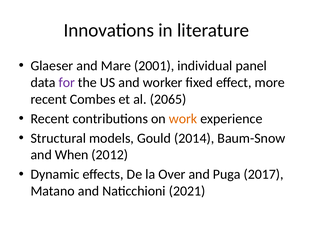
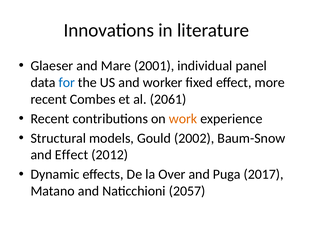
for colour: purple -> blue
2065: 2065 -> 2061
2014: 2014 -> 2002
and When: When -> Effect
2021: 2021 -> 2057
